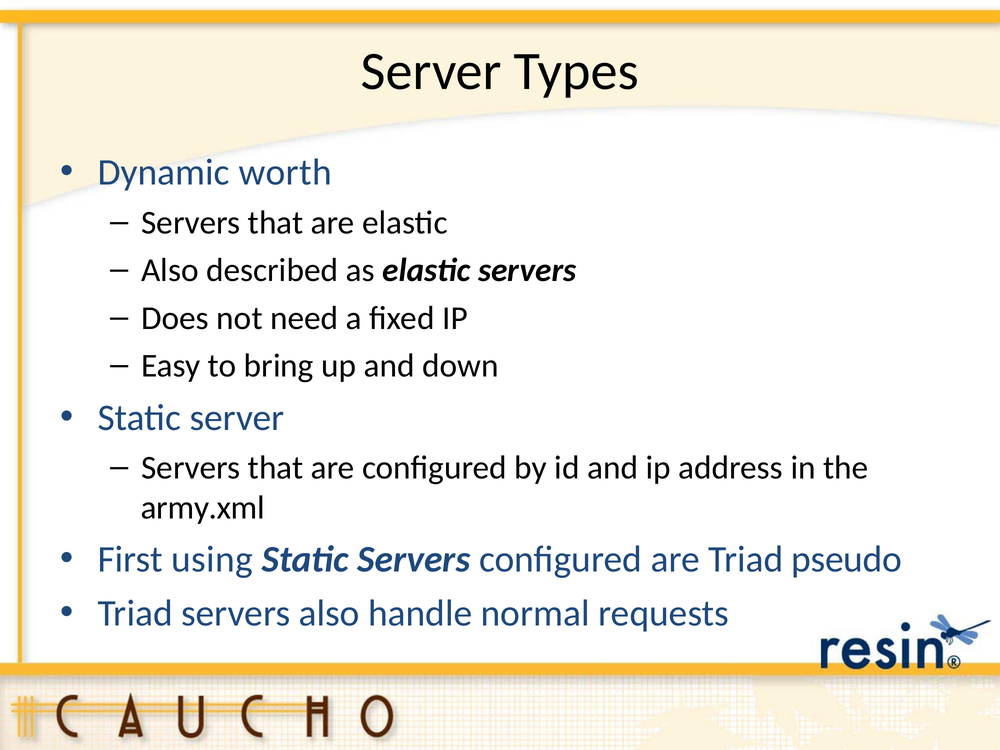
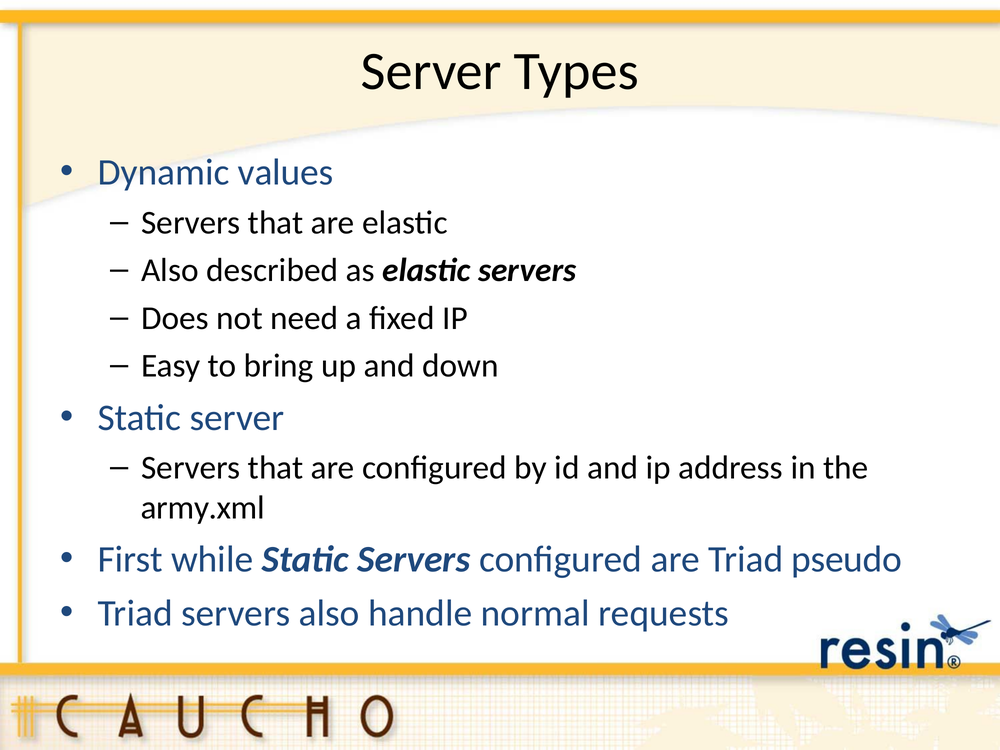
worth: worth -> values
using: using -> while
